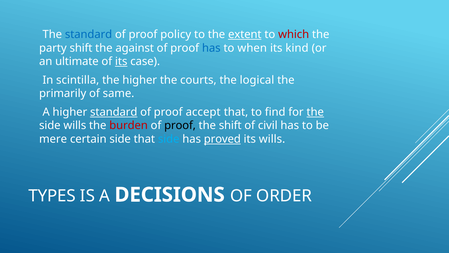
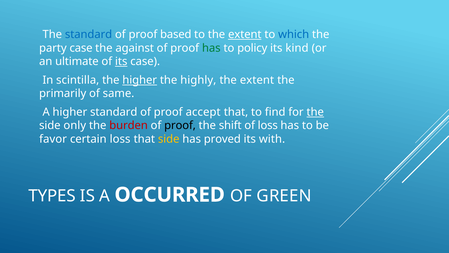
policy: policy -> based
which colour: red -> blue
party shift: shift -> case
has at (211, 48) colour: blue -> green
when: when -> policy
higher at (140, 80) underline: none -> present
courts: courts -> highly
logical at (257, 80): logical -> extent
standard at (114, 112) underline: present -> none
side wills: wills -> only
of civil: civil -> loss
mere: mere -> favor
certain side: side -> loss
side at (169, 139) colour: light blue -> yellow
proved underline: present -> none
its wills: wills -> with
DECISIONS: DECISIONS -> OCCURRED
ORDER: ORDER -> GREEN
